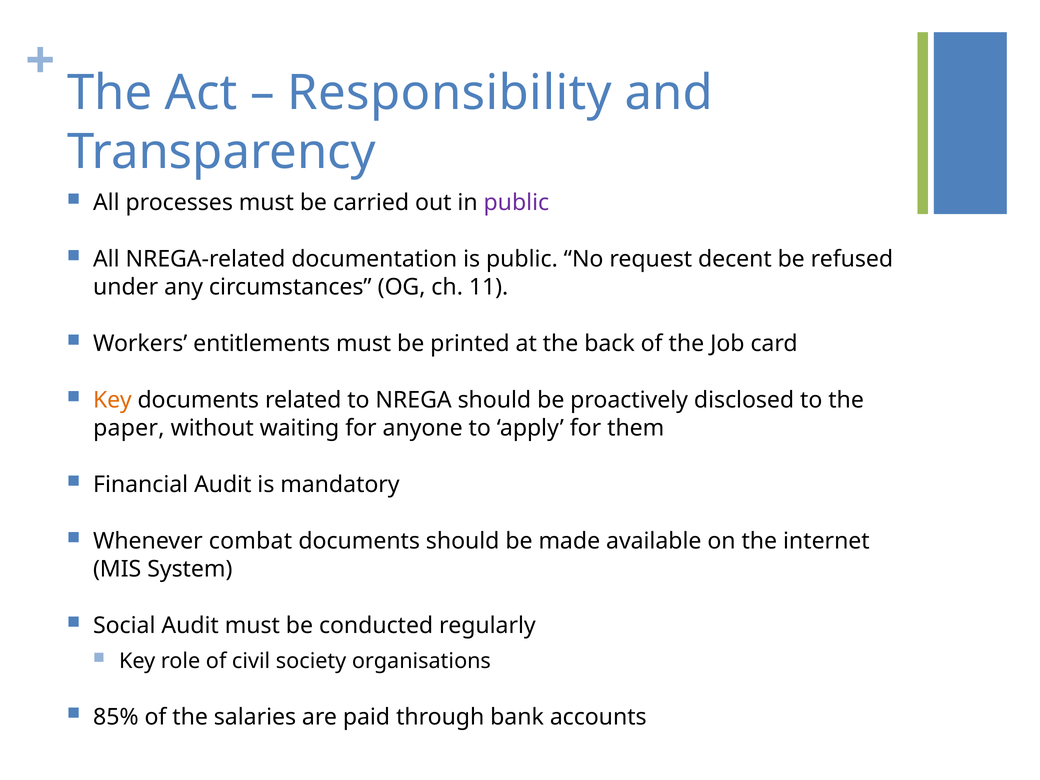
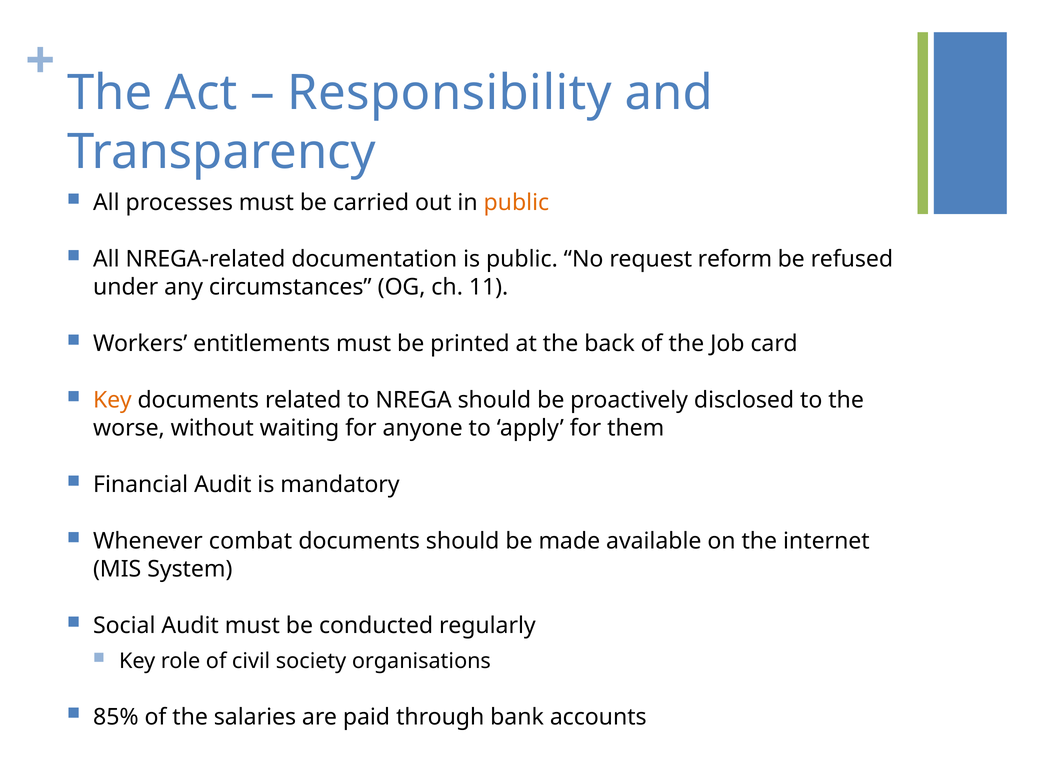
public at (516, 203) colour: purple -> orange
decent: decent -> reform
paper: paper -> worse
